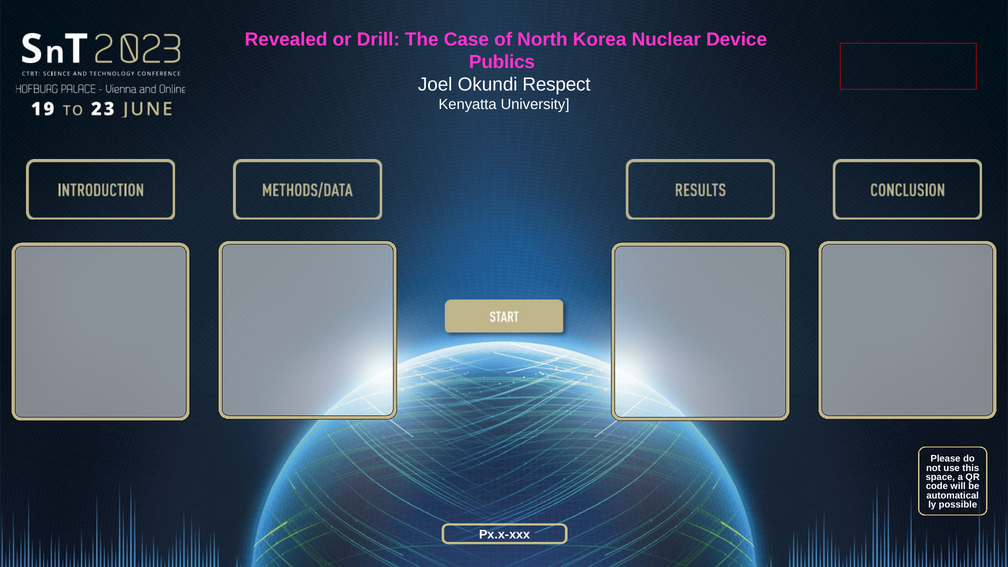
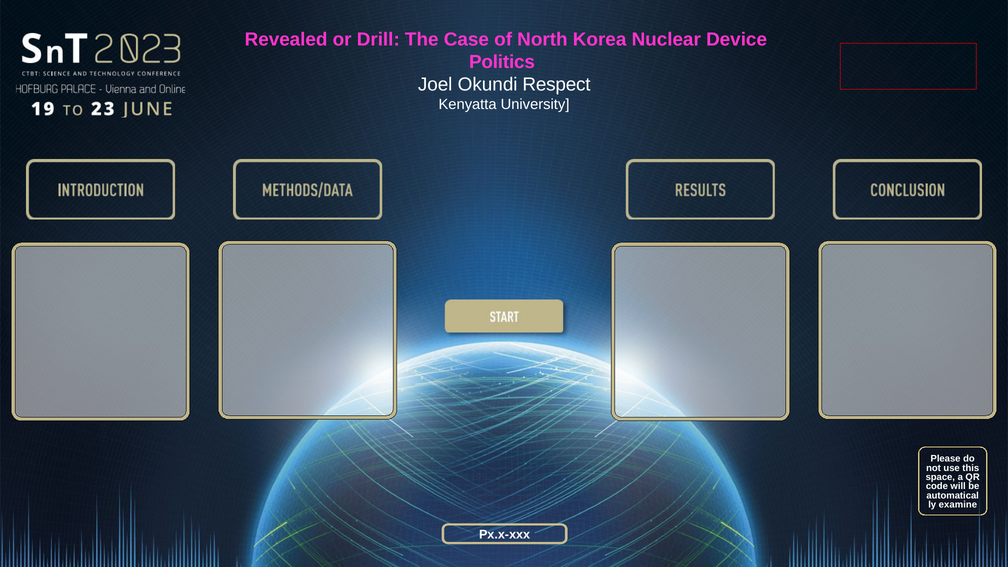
Publics: Publics -> Politics
possible: possible -> examine
